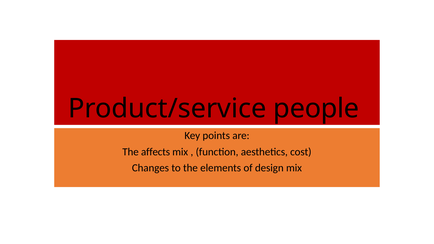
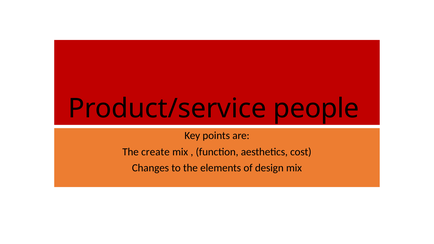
affects: affects -> create
